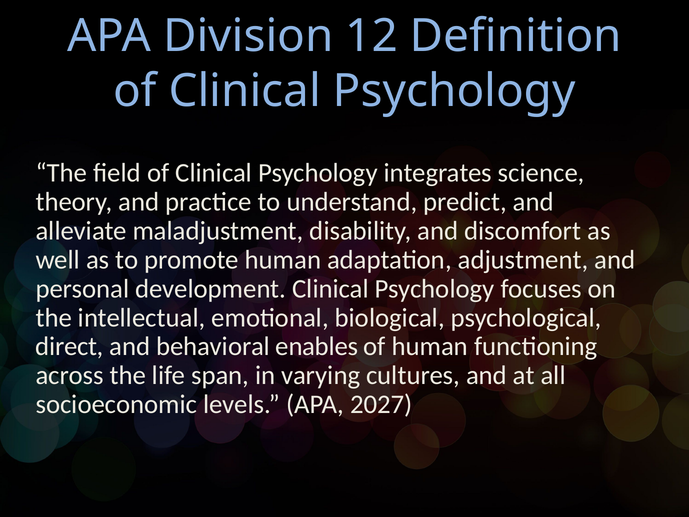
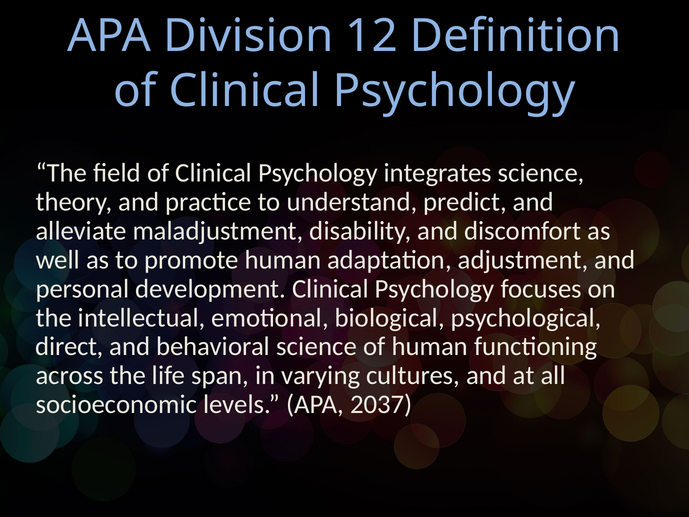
behavioral enables: enables -> science
2027: 2027 -> 2037
